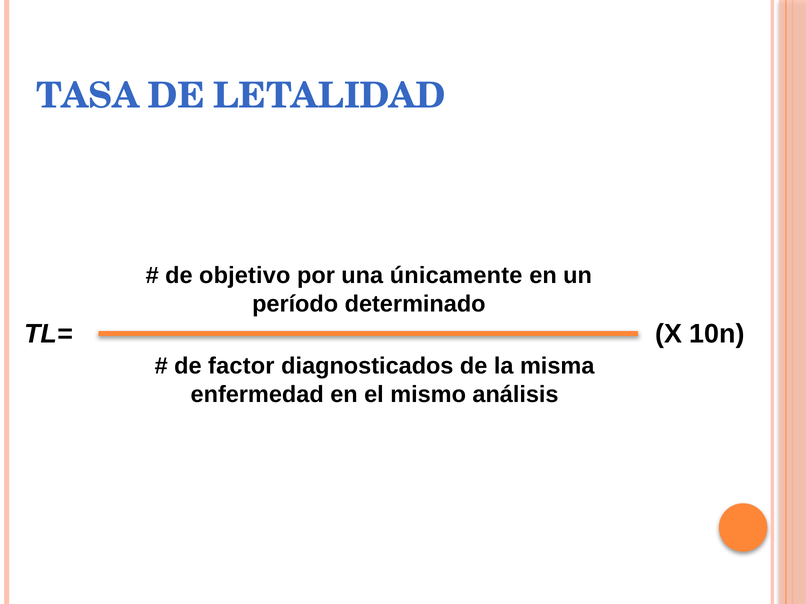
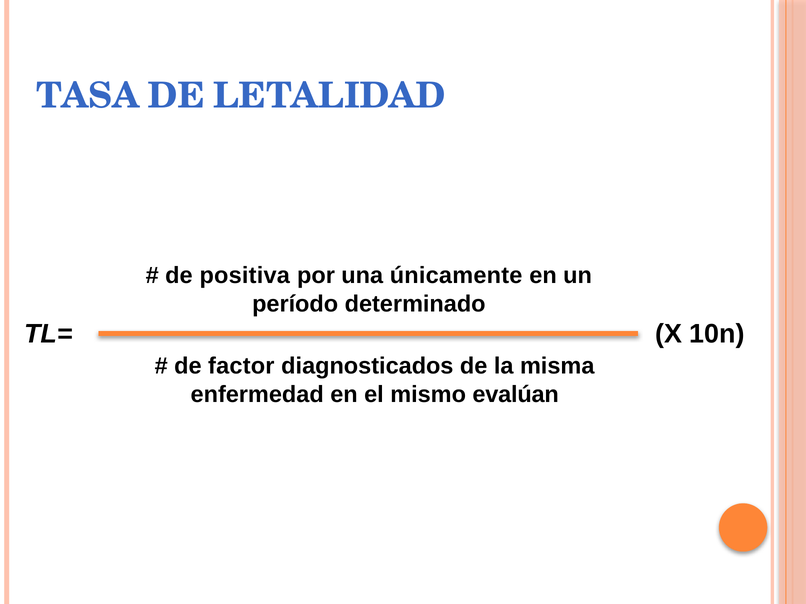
objetivo: objetivo -> positiva
análisis: análisis -> evalúan
